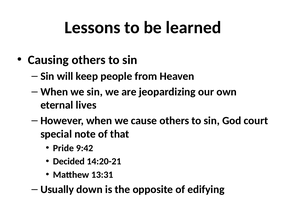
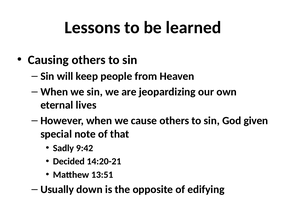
court: court -> given
Pride: Pride -> Sadly
13:31: 13:31 -> 13:51
